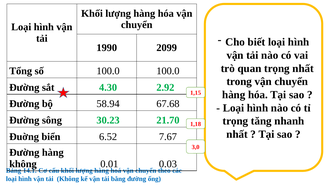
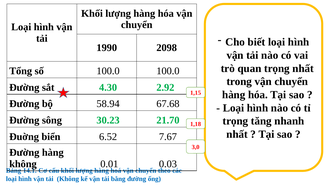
2099: 2099 -> 2098
